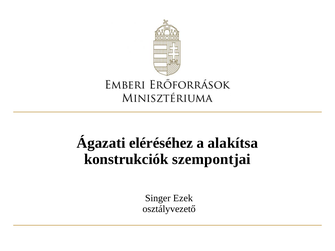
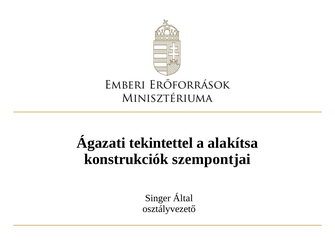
eléréséhez: eléréséhez -> tekintettel
Ezek: Ezek -> Által
